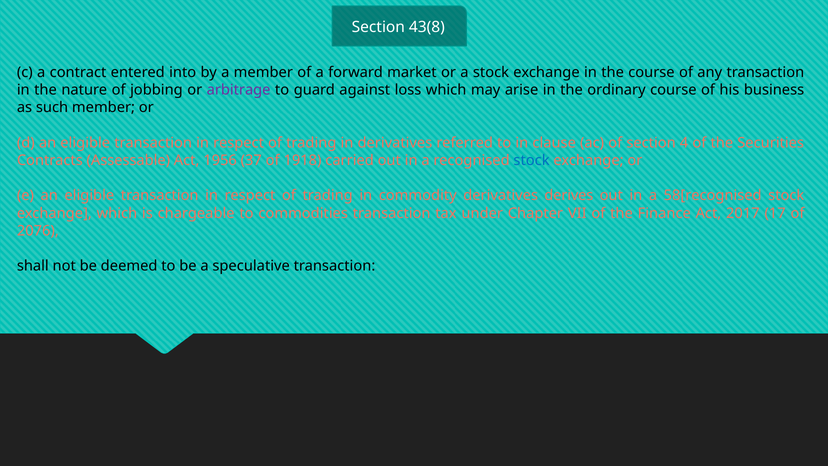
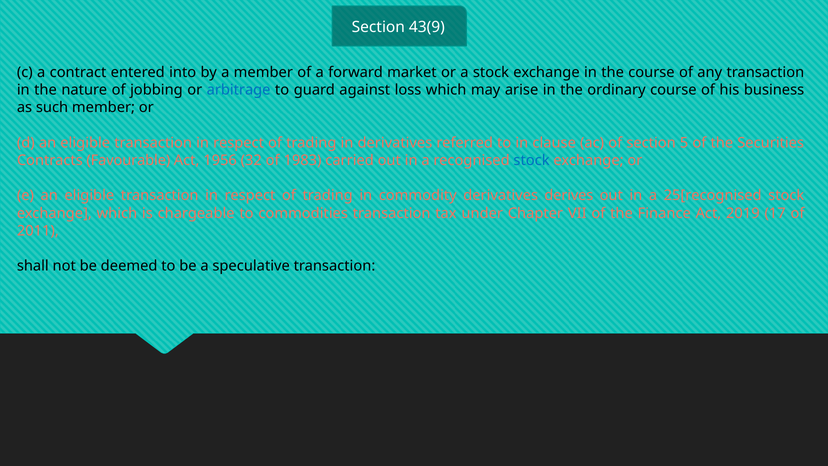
43(8: 43(8 -> 43(9
arbitrage colour: purple -> blue
4: 4 -> 5
Assessable: Assessable -> Favourable
37: 37 -> 32
1918: 1918 -> 1983
58[recognised: 58[recognised -> 25[recognised
2017: 2017 -> 2019
2076: 2076 -> 2011
